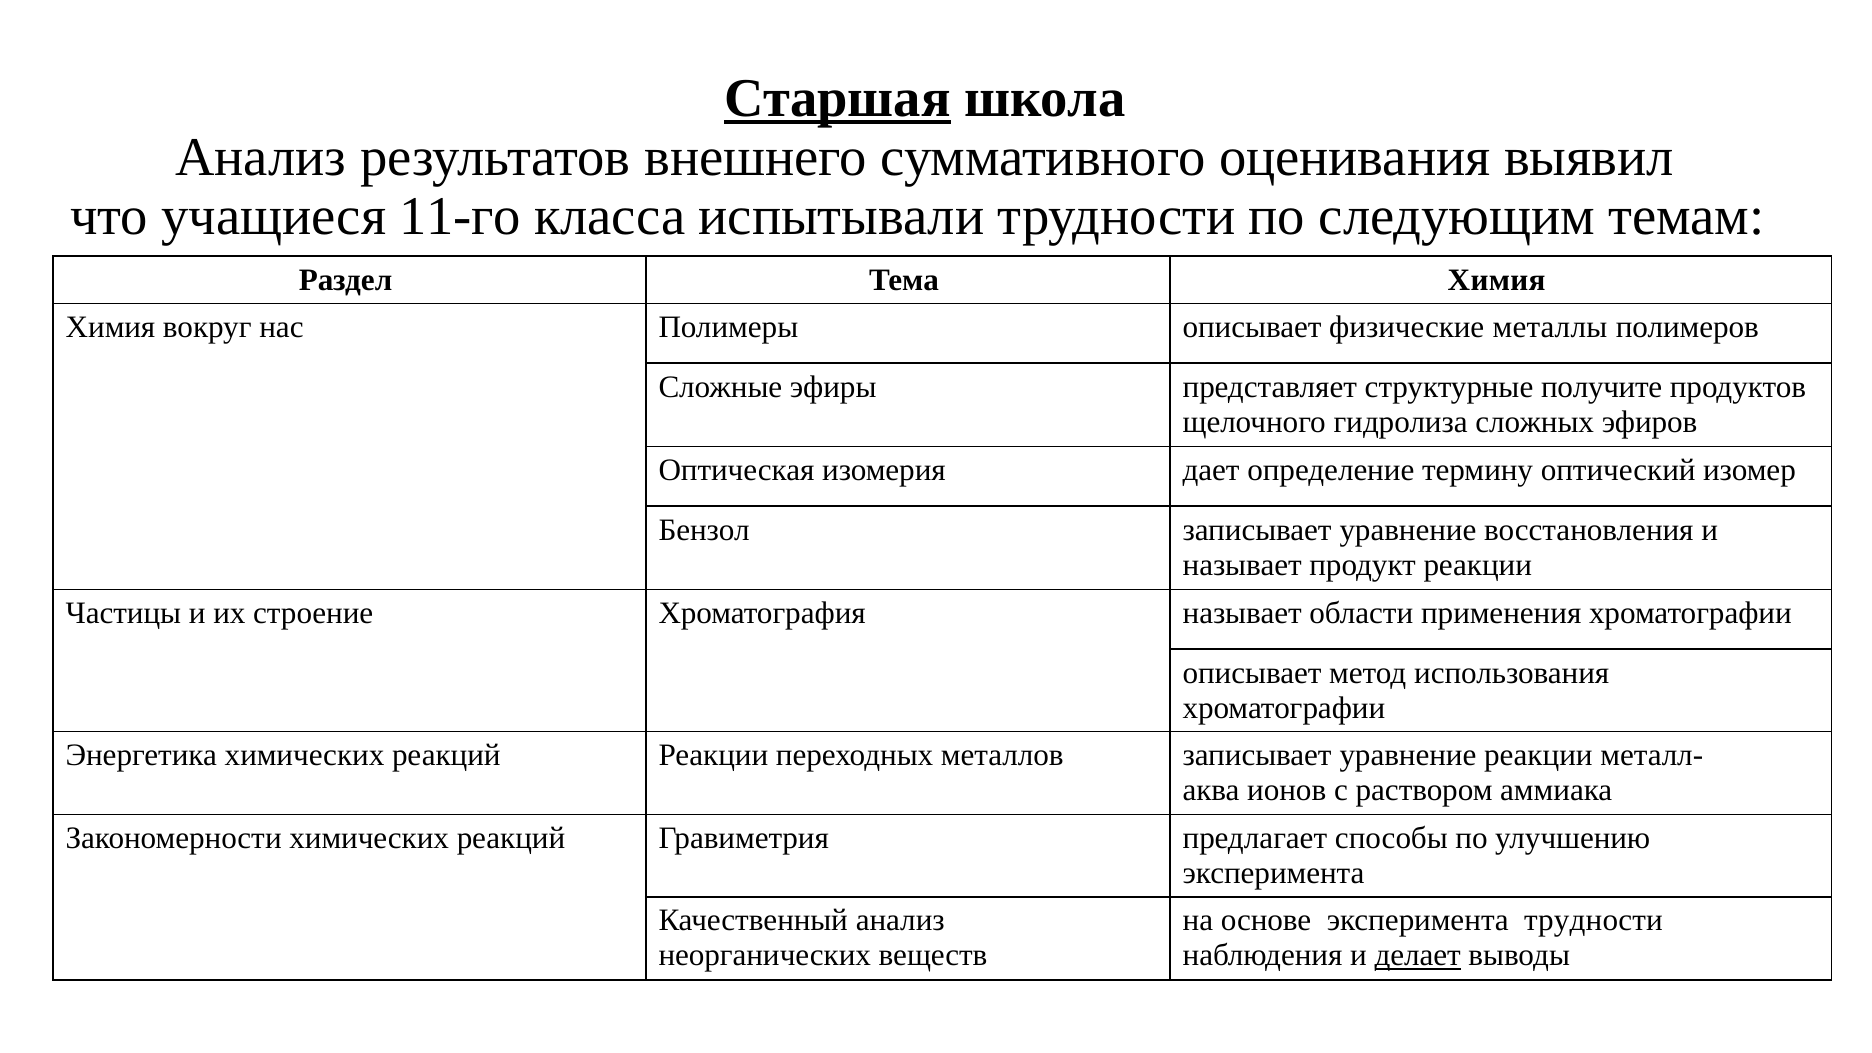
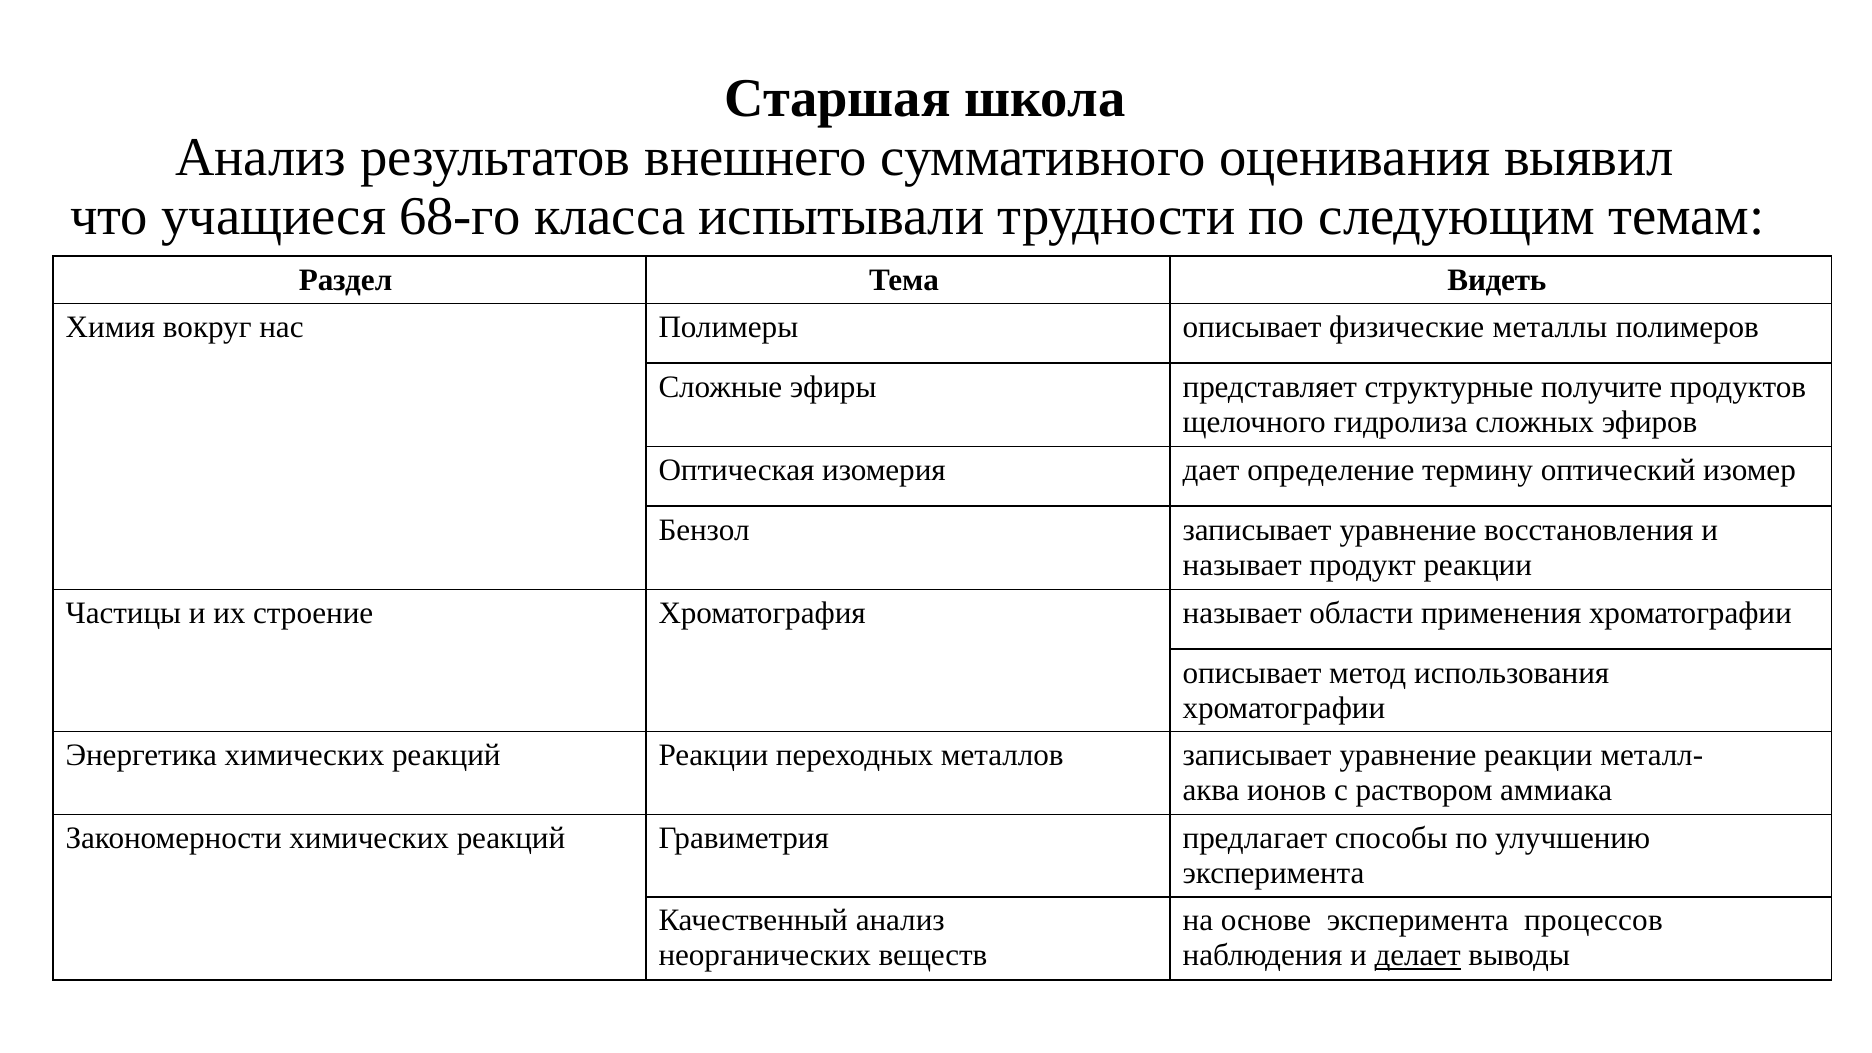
Старшая underline: present -> none
11-го: 11-го -> 68-го
Тема Химия: Химия -> Видеть
эксперимента трудности: трудности -> процессов
